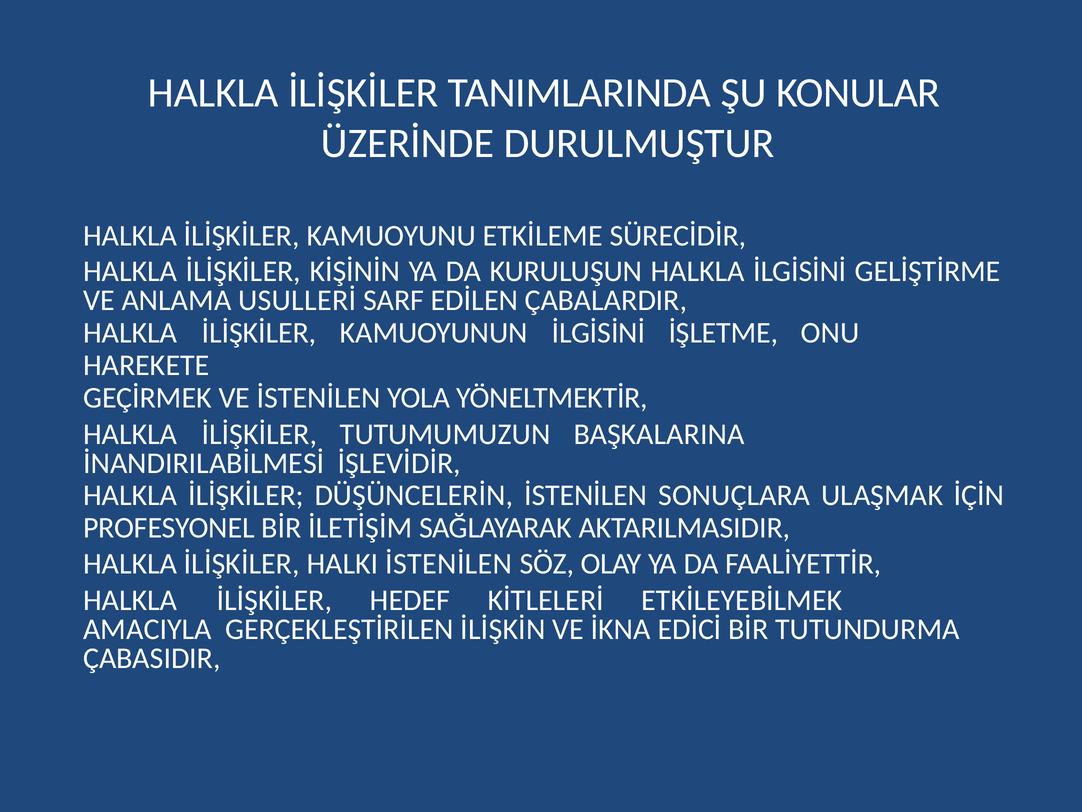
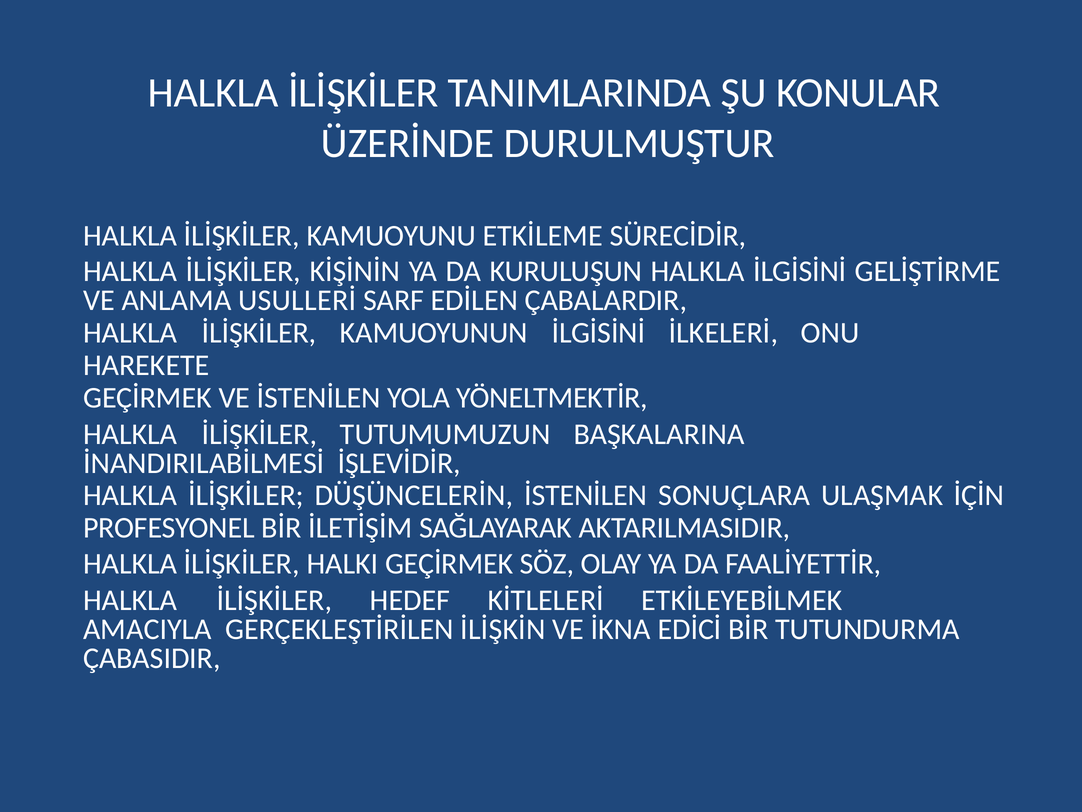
İŞLETME: İŞLETME -> İLKELERİ
HALKI İSTENİLEN: İSTENİLEN -> GEÇİRMEK
